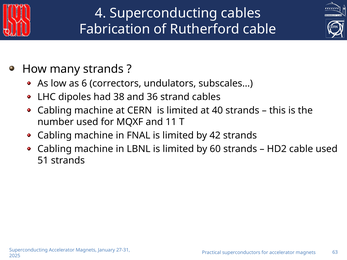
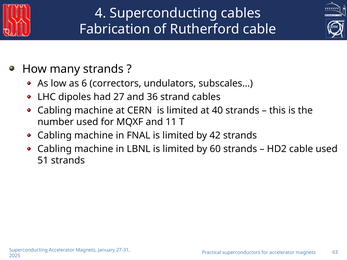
38: 38 -> 27
